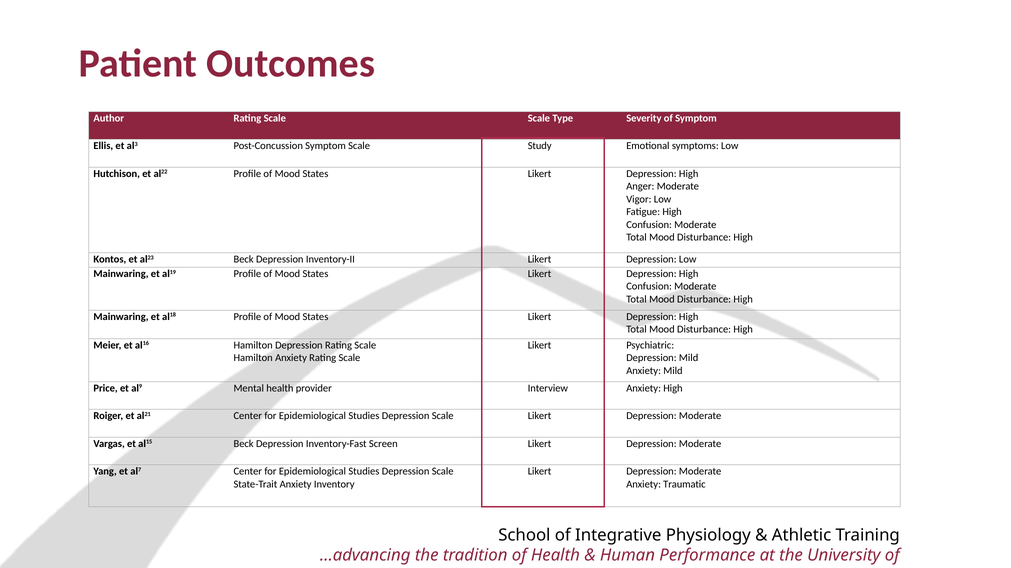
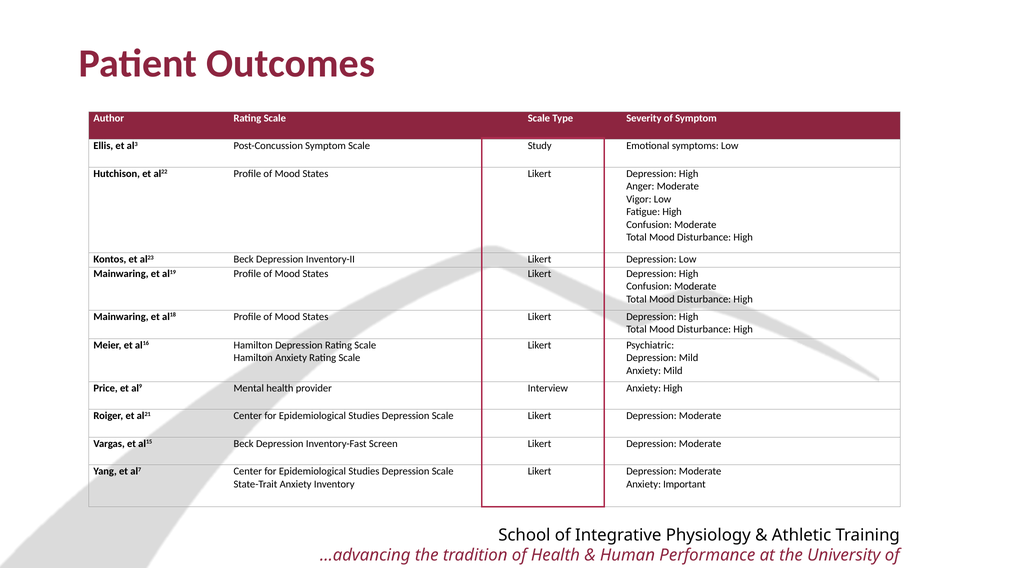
Traumatic: Traumatic -> Important
